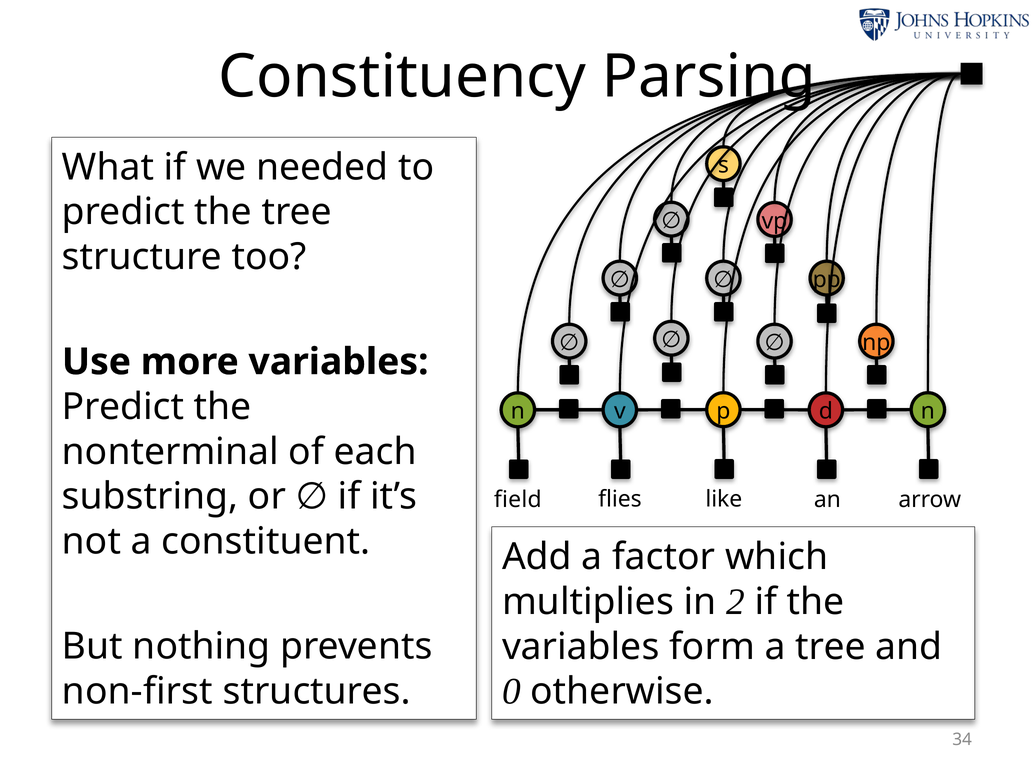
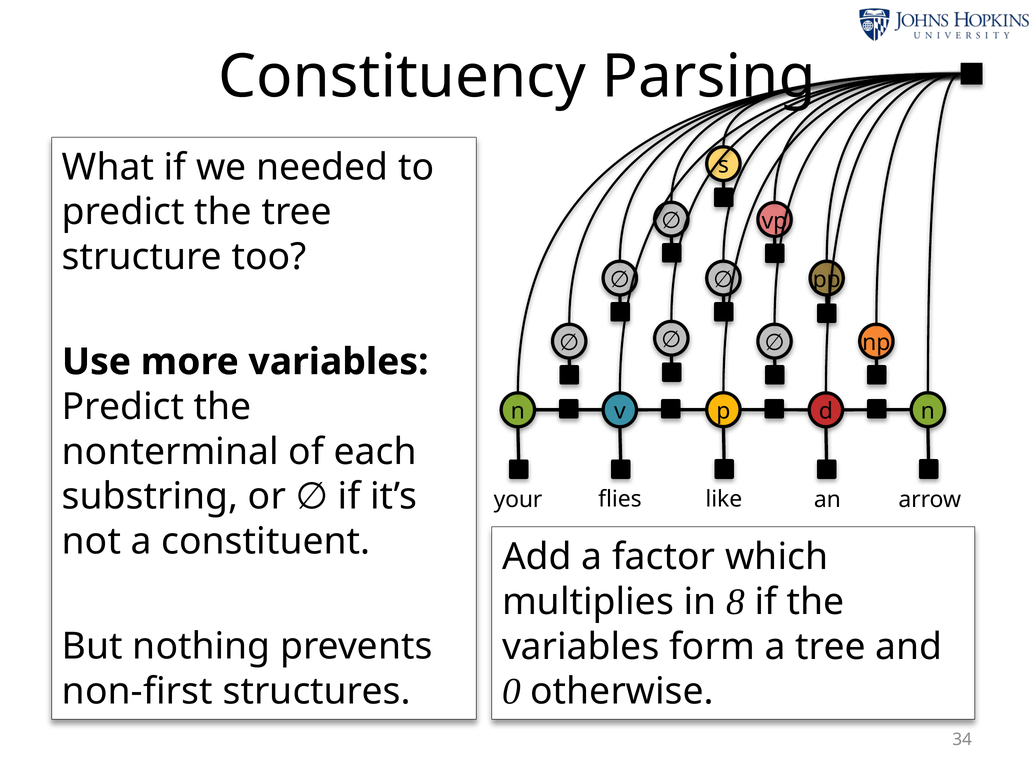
field: field -> your
in 2: 2 -> 8
